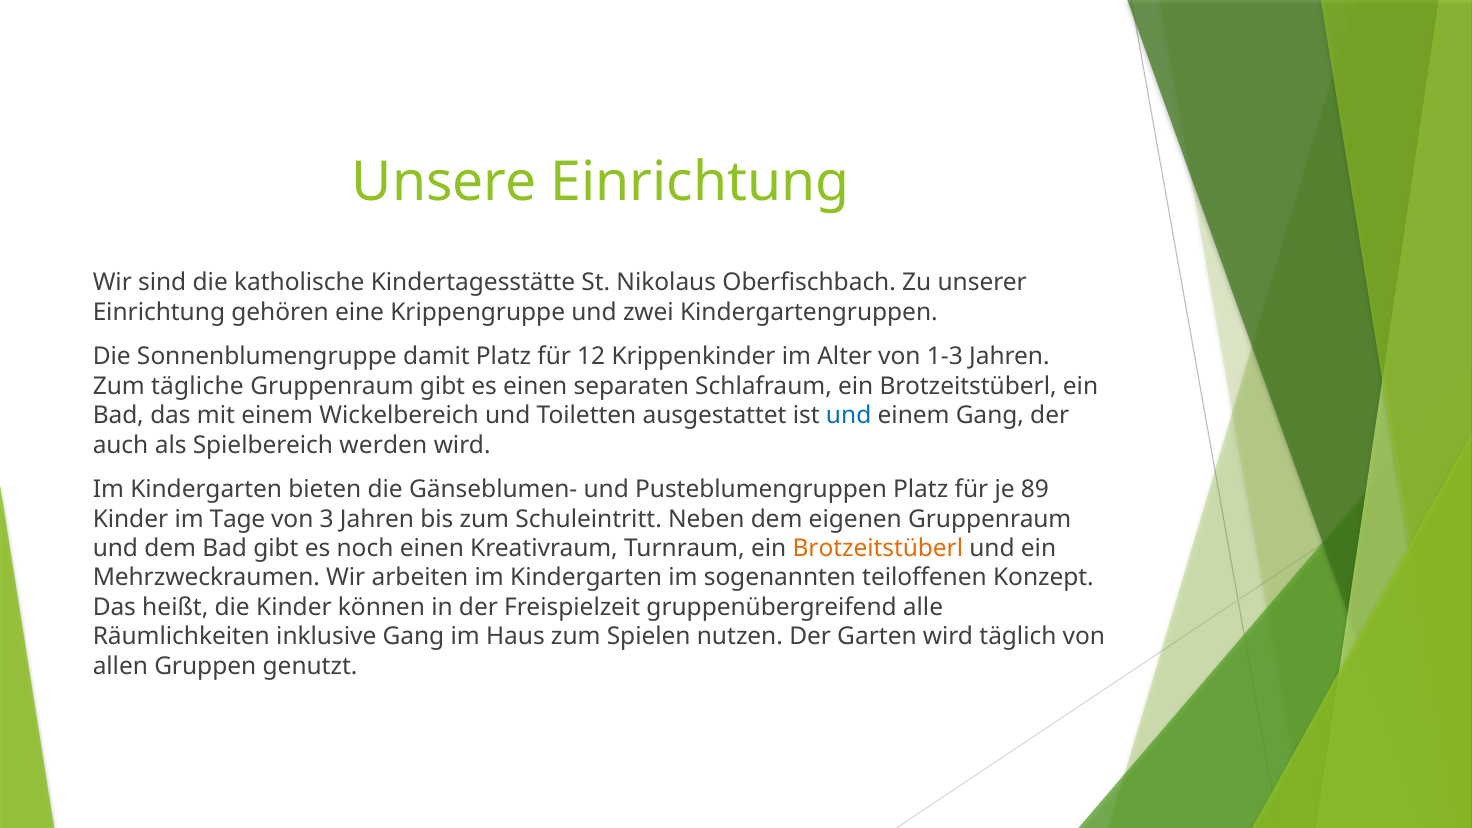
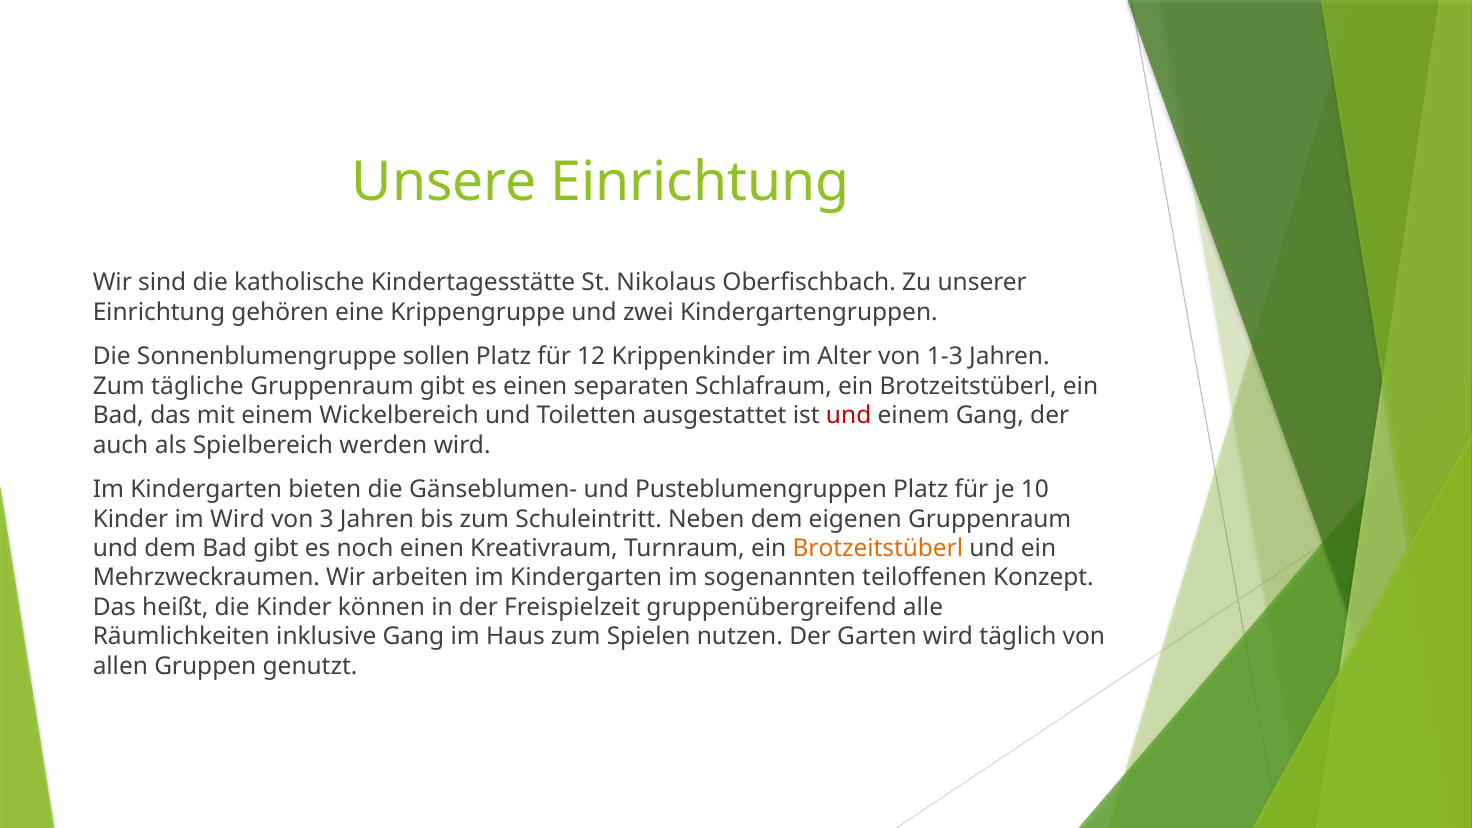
damit: damit -> sollen
und at (849, 416) colour: blue -> red
89: 89 -> 10
im Tage: Tage -> Wird
